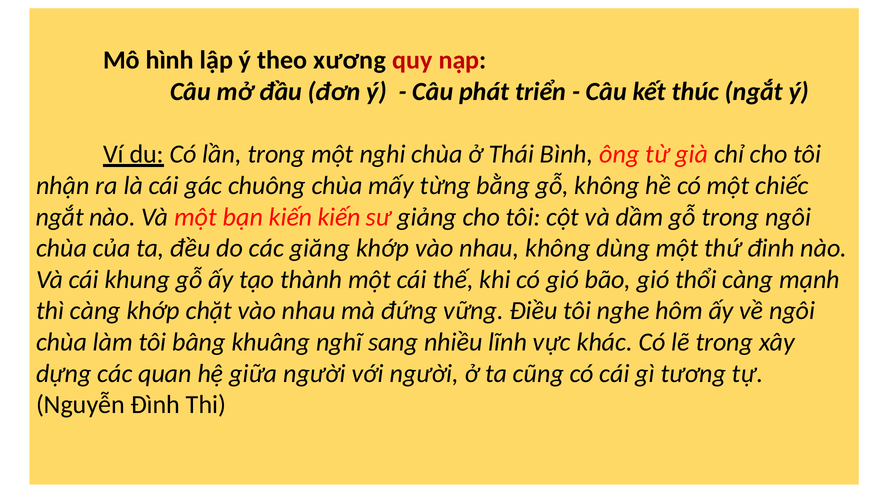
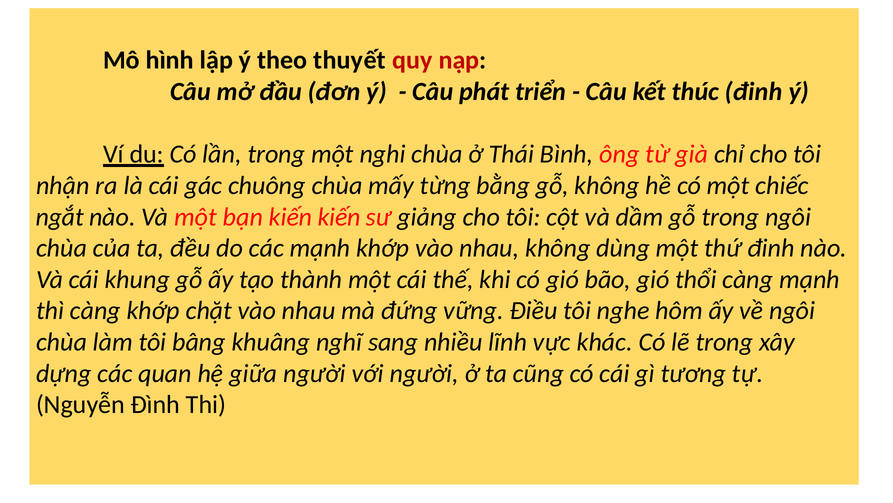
xương: xương -> thuyết
thúc ngắt: ngắt -> đinh
các giăng: giăng -> mạnh
